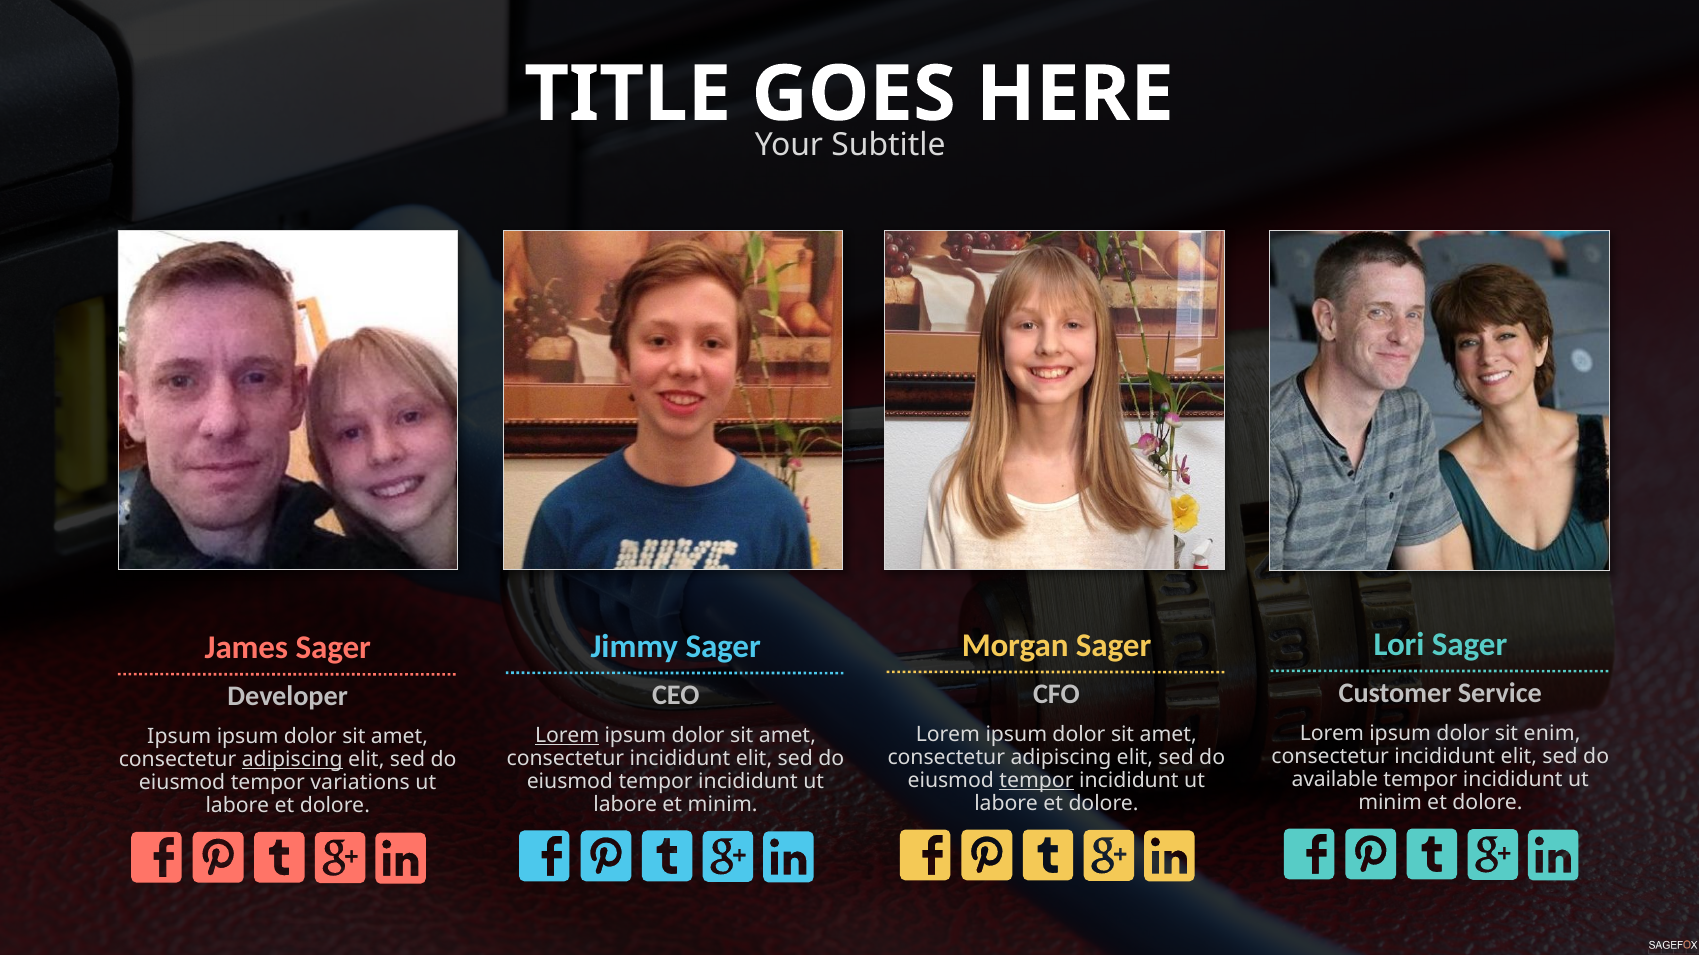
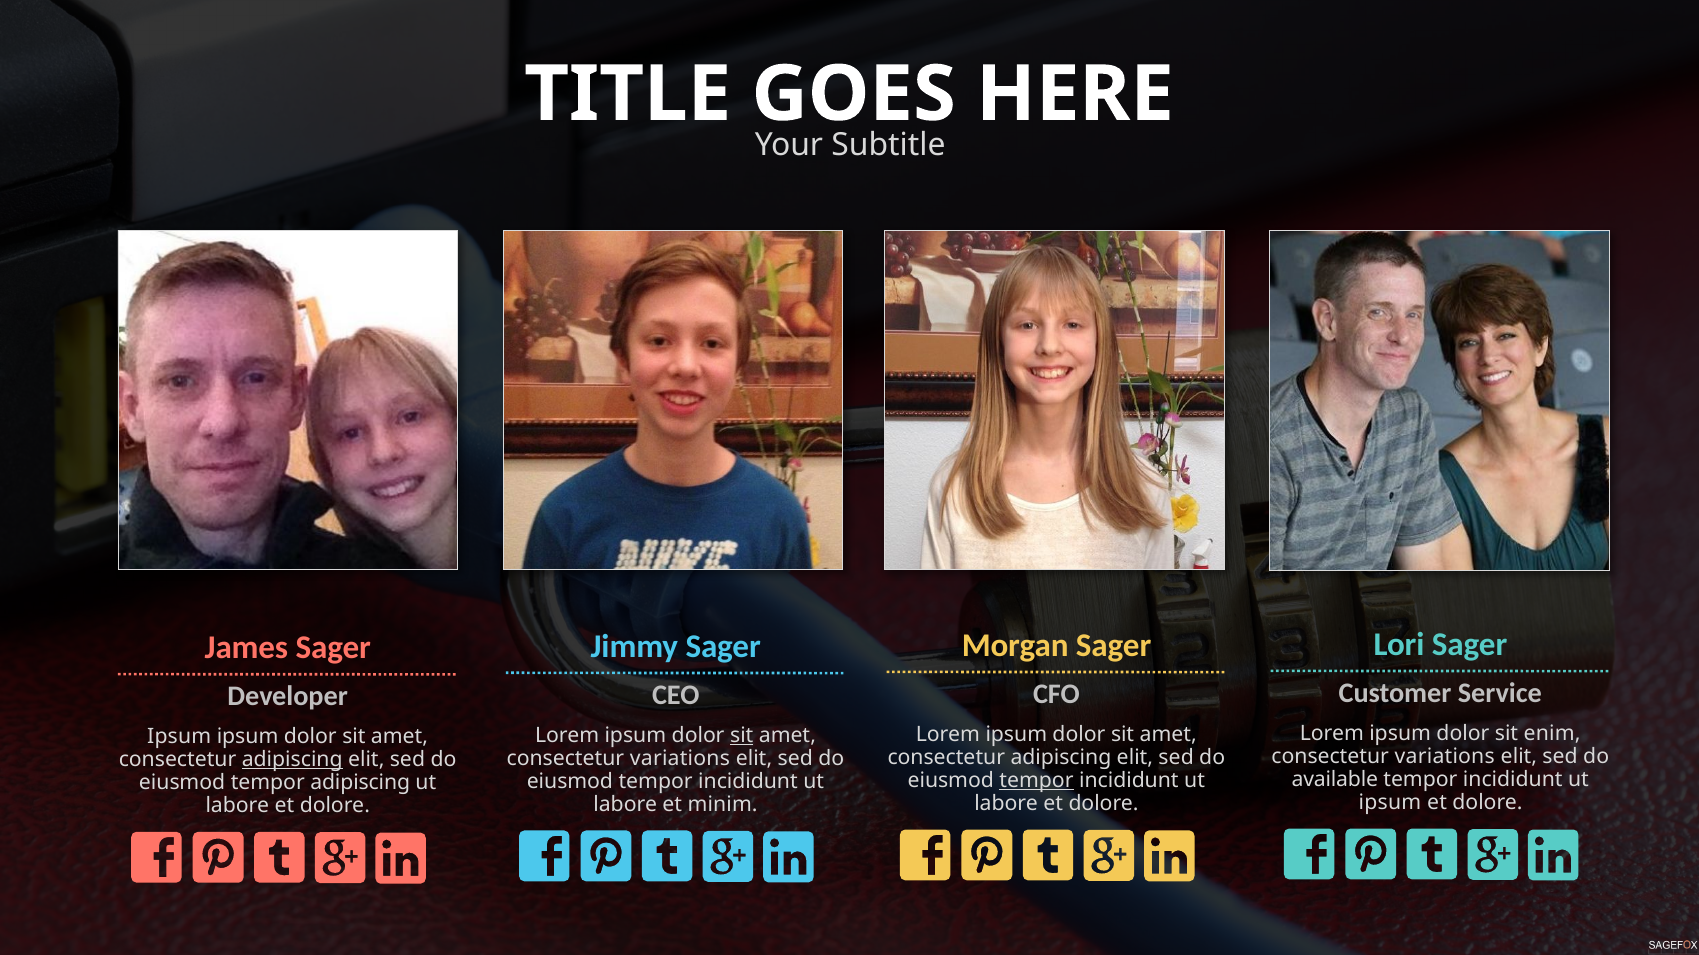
Lorem at (567, 736) underline: present -> none
sit at (742, 736) underline: none -> present
incididunt at (1445, 757): incididunt -> variations
incididunt at (680, 759): incididunt -> variations
tempor variations: variations -> adipiscing
minim at (1390, 803): minim -> ipsum
